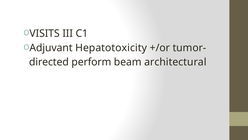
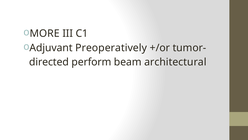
VISITS: VISITS -> MORE
Hepatotoxicity: Hepatotoxicity -> Preoperatively
